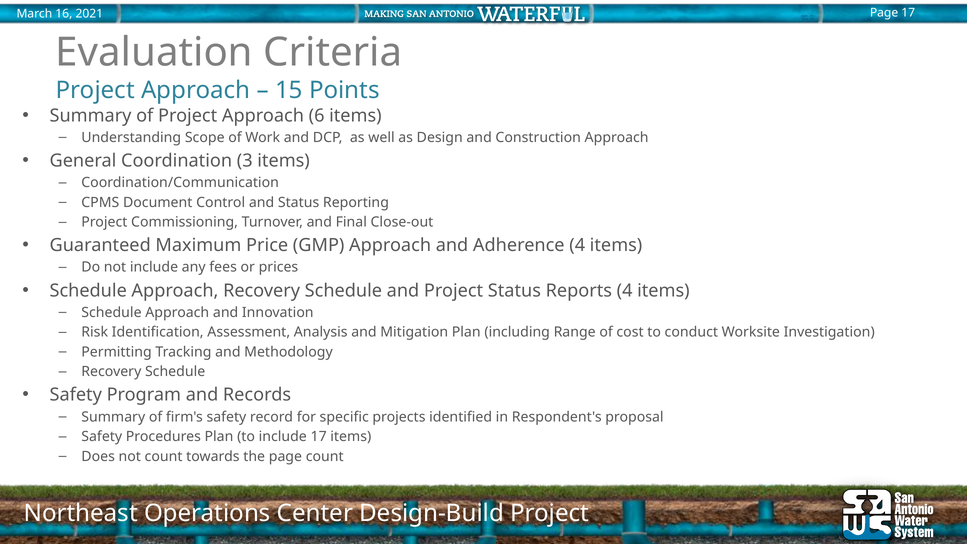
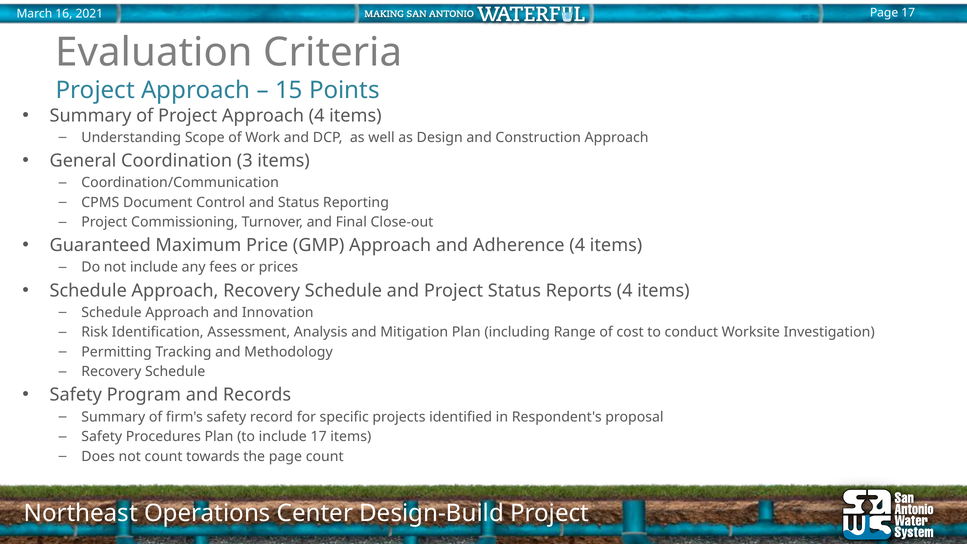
Approach 6: 6 -> 4
